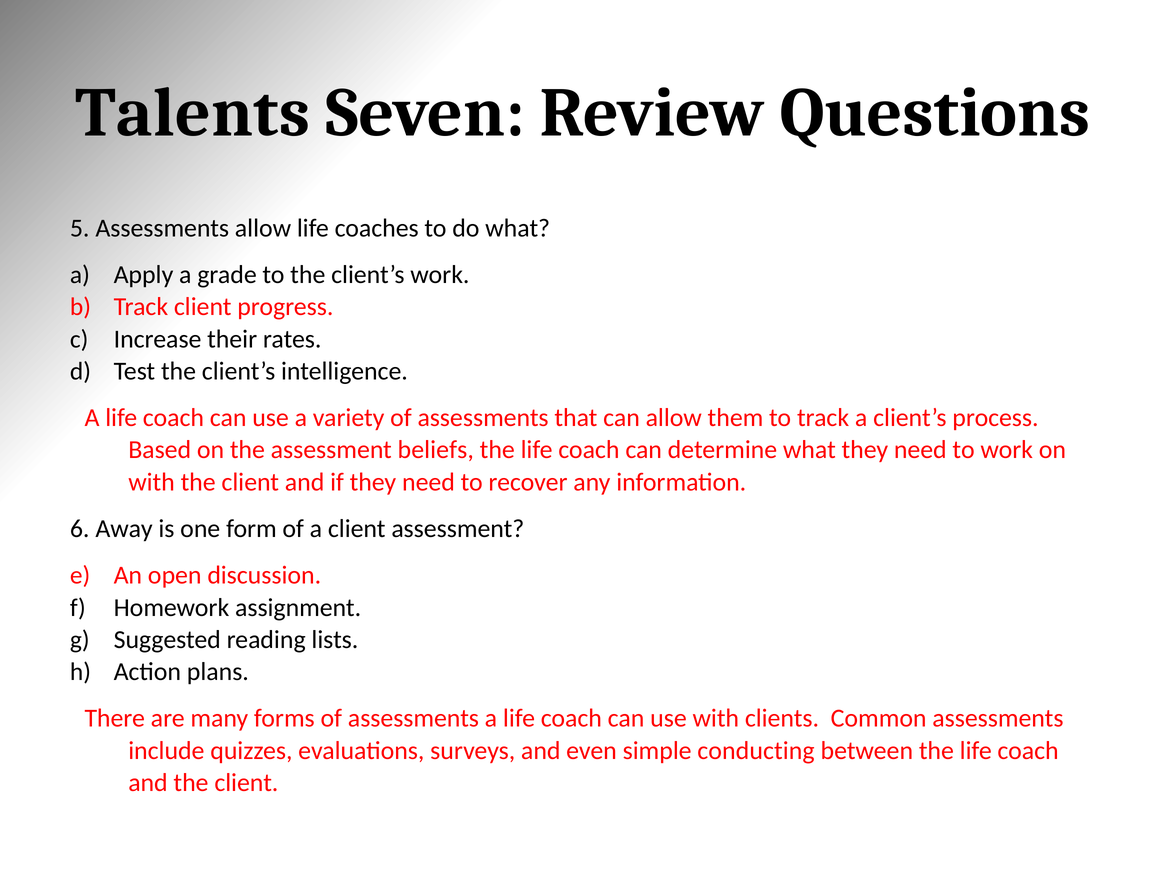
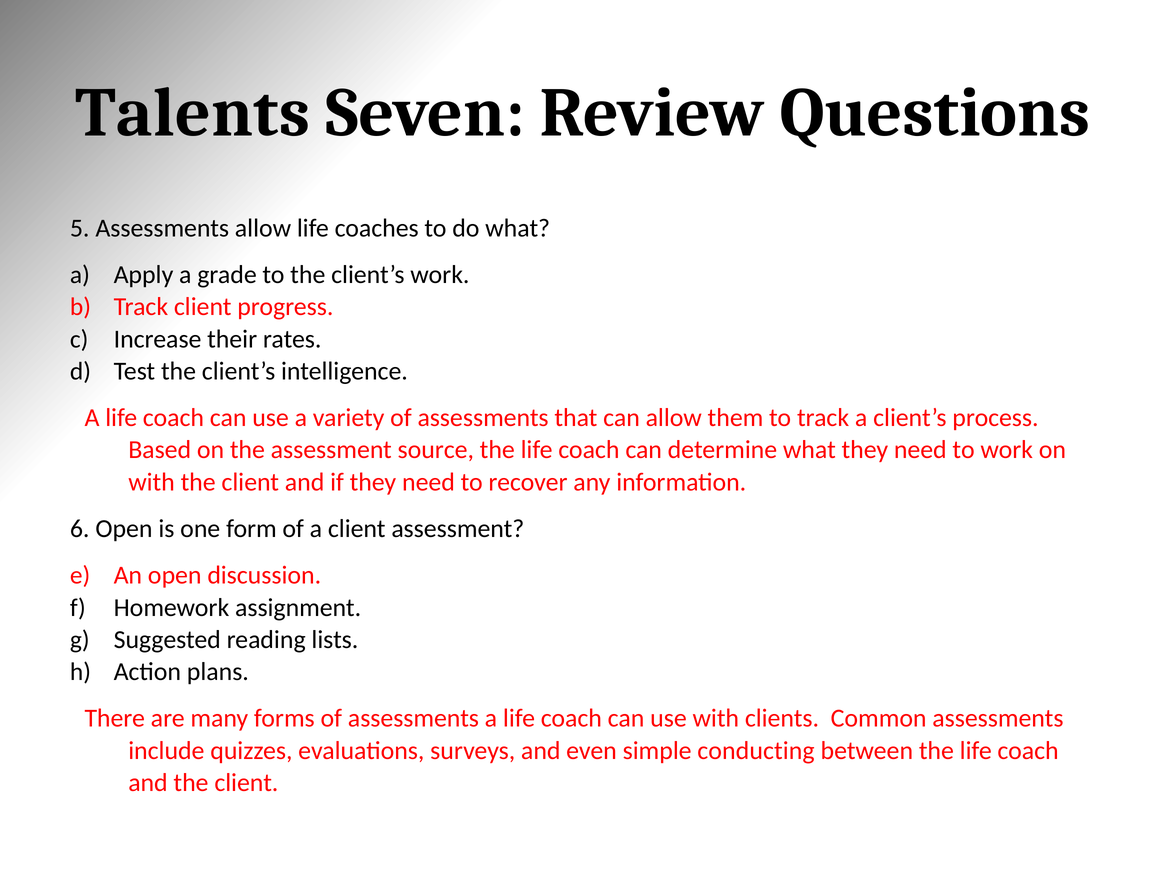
beliefs: beliefs -> source
6 Away: Away -> Open
